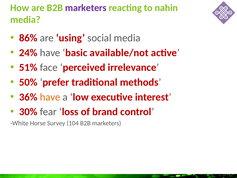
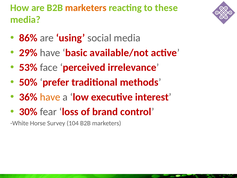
marketers at (86, 8) colour: purple -> orange
nahin: nahin -> these
24%: 24% -> 29%
51%: 51% -> 53%
